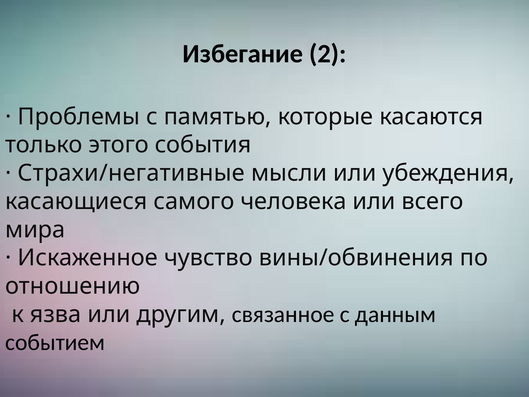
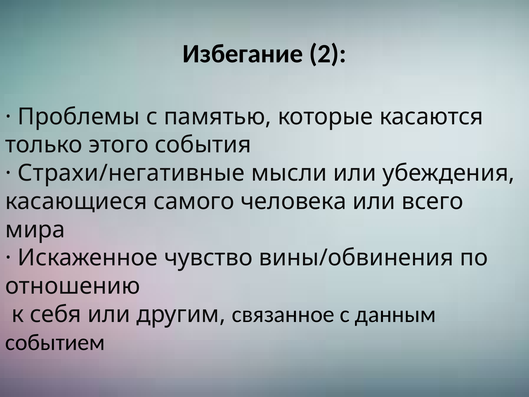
язва: язва -> себя
